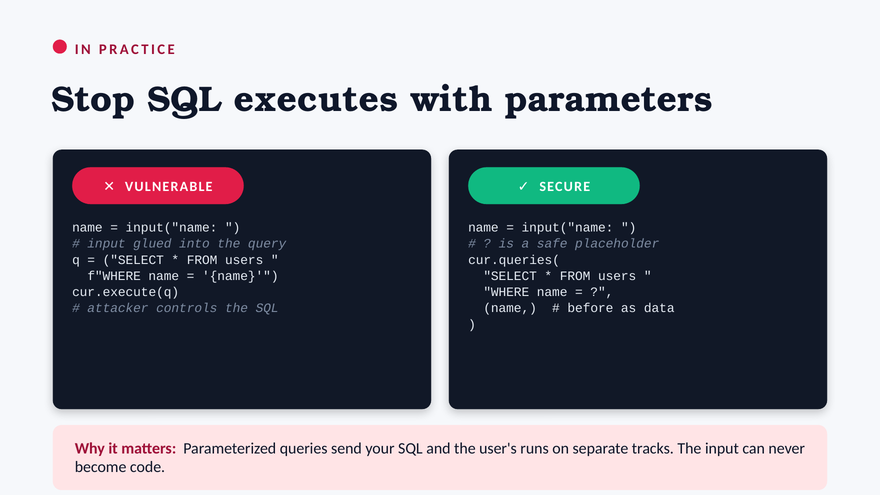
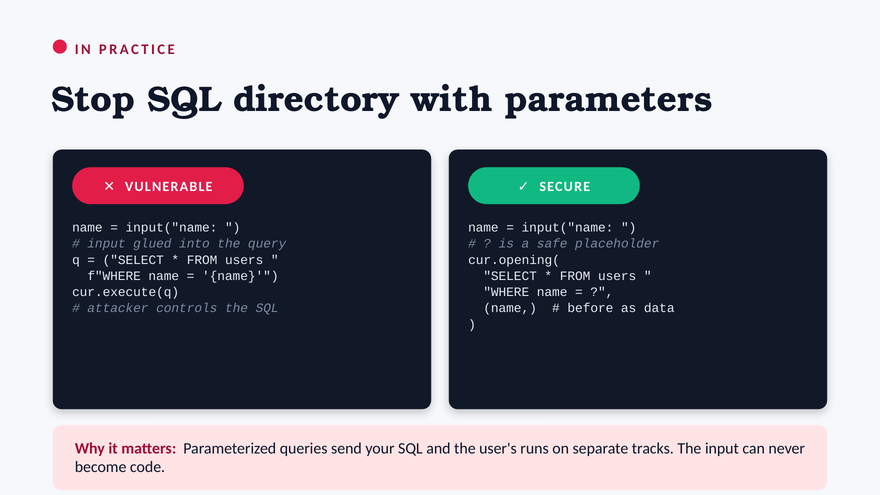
executes: executes -> directory
cur.queries(: cur.queries( -> cur.opening(
